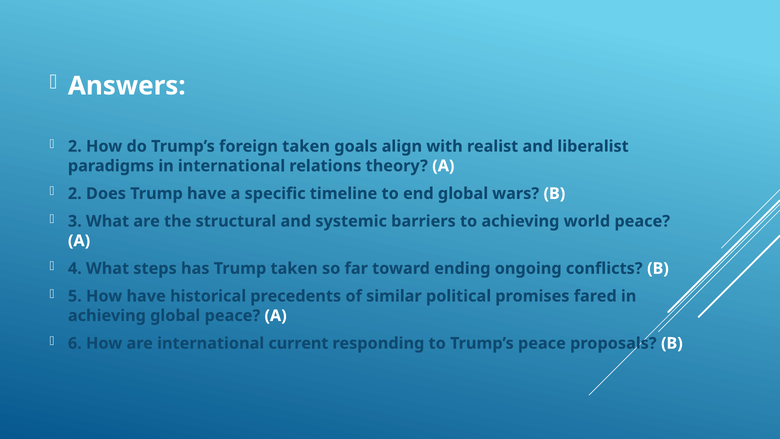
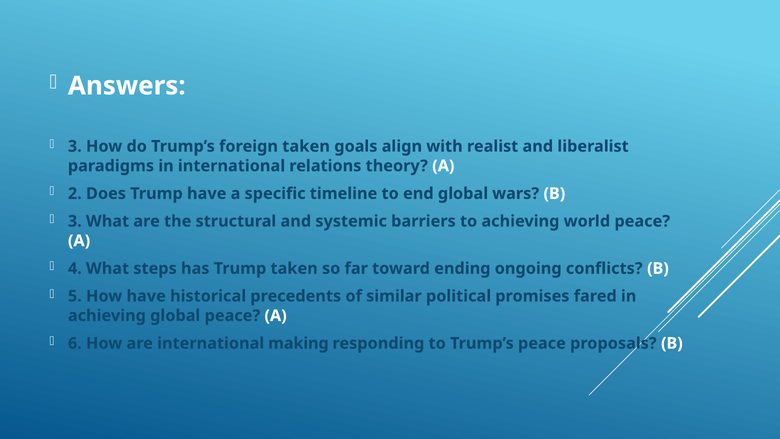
2 at (75, 146): 2 -> 3
current: current -> making
